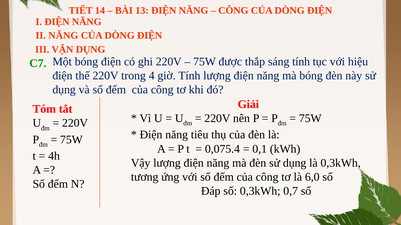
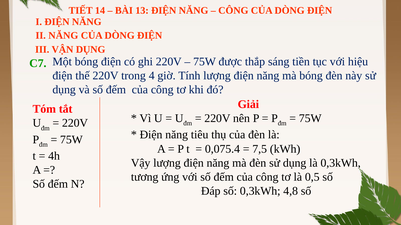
sáng tính: tính -> tiền
0,1: 0,1 -> 7,5
6,0: 6,0 -> 0,5
0,7: 0,7 -> 4,8
